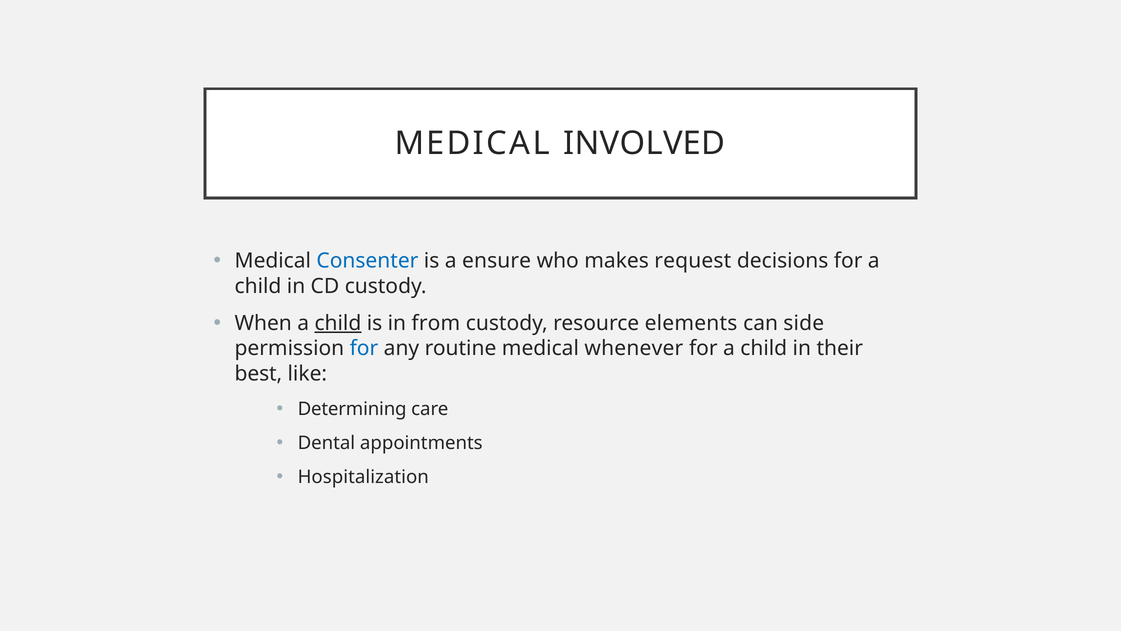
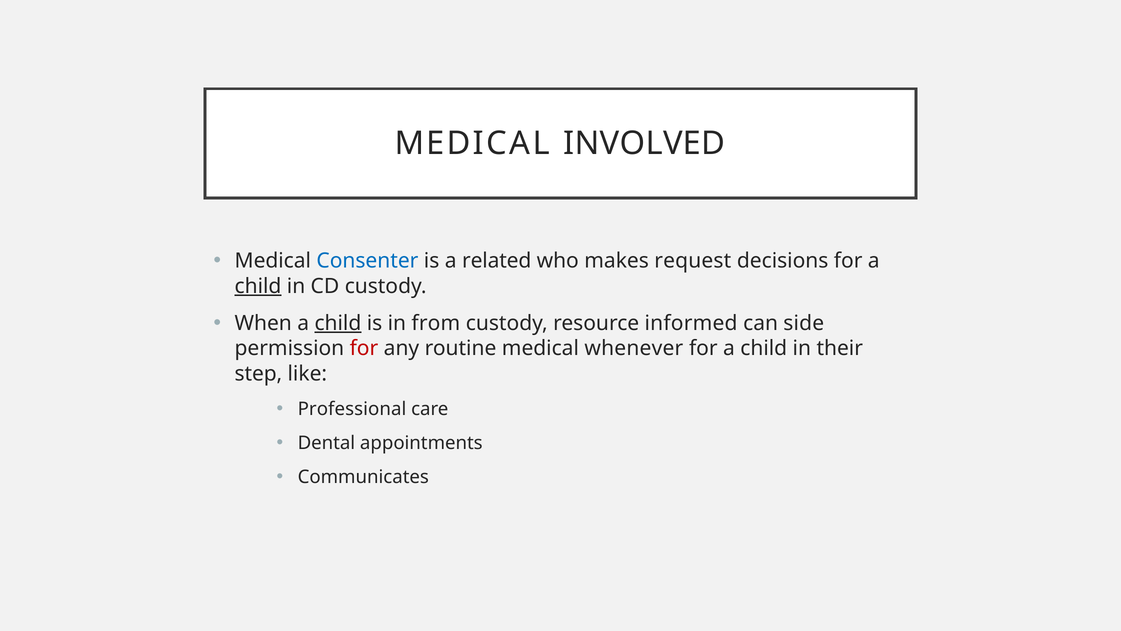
ensure: ensure -> related
child at (258, 286) underline: none -> present
elements: elements -> informed
for at (364, 348) colour: blue -> red
best: best -> step
Determining: Determining -> Professional
Hospitalization: Hospitalization -> Communicates
